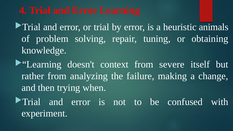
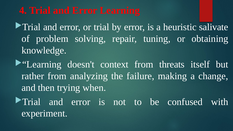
animals: animals -> salivate
severe: severe -> threats
